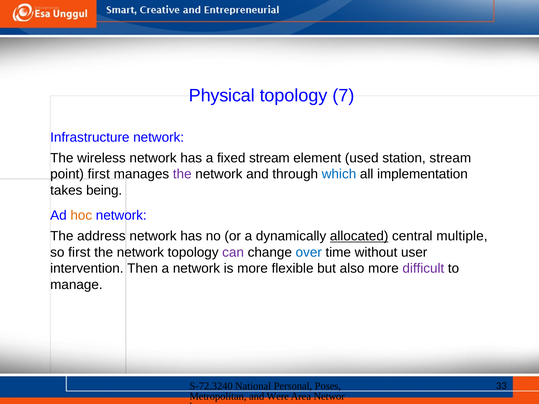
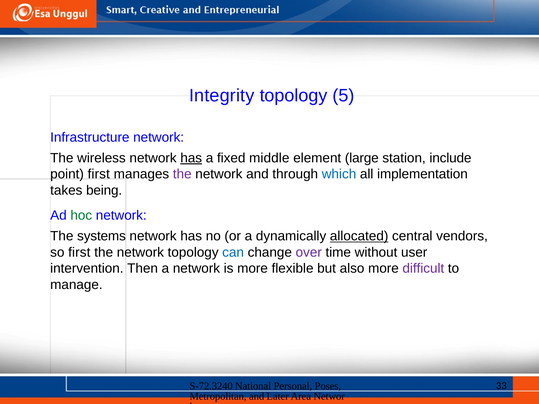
Physical: Physical -> Integrity
7: 7 -> 5
has at (191, 158) underline: none -> present
fixed stream: stream -> middle
used: used -> large
station stream: stream -> include
hoc colour: orange -> green
address: address -> systems
multiple: multiple -> vendors
can colour: purple -> blue
over colour: blue -> purple
Were: Were -> Later
